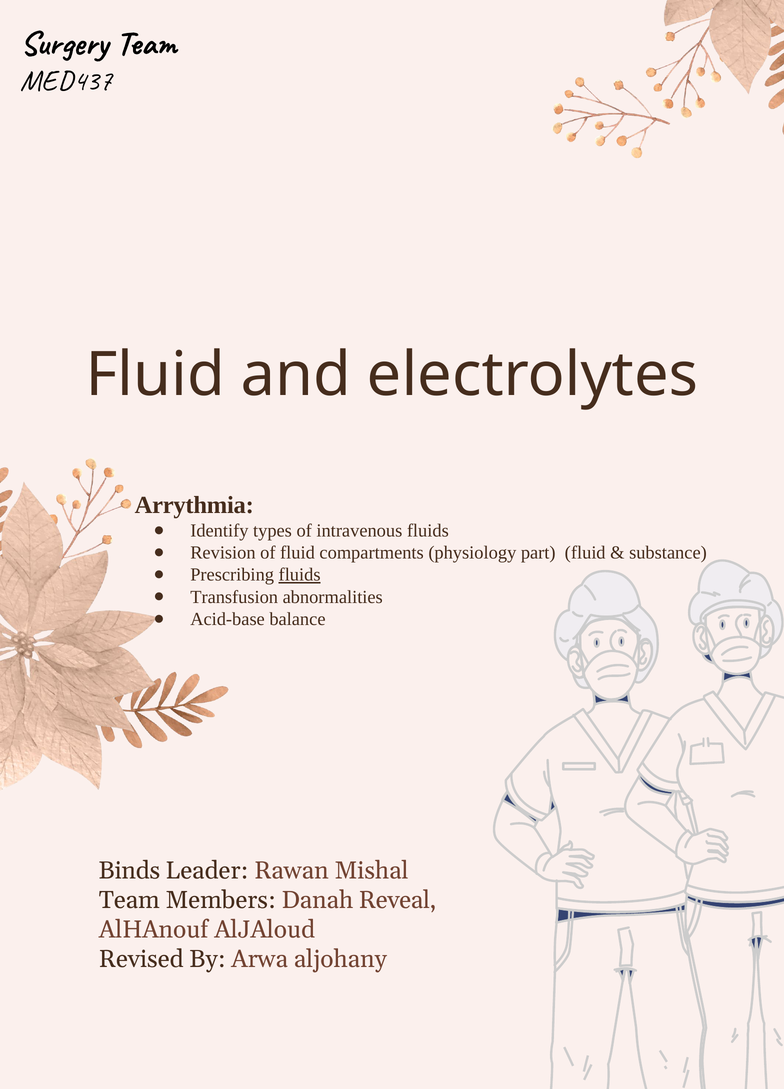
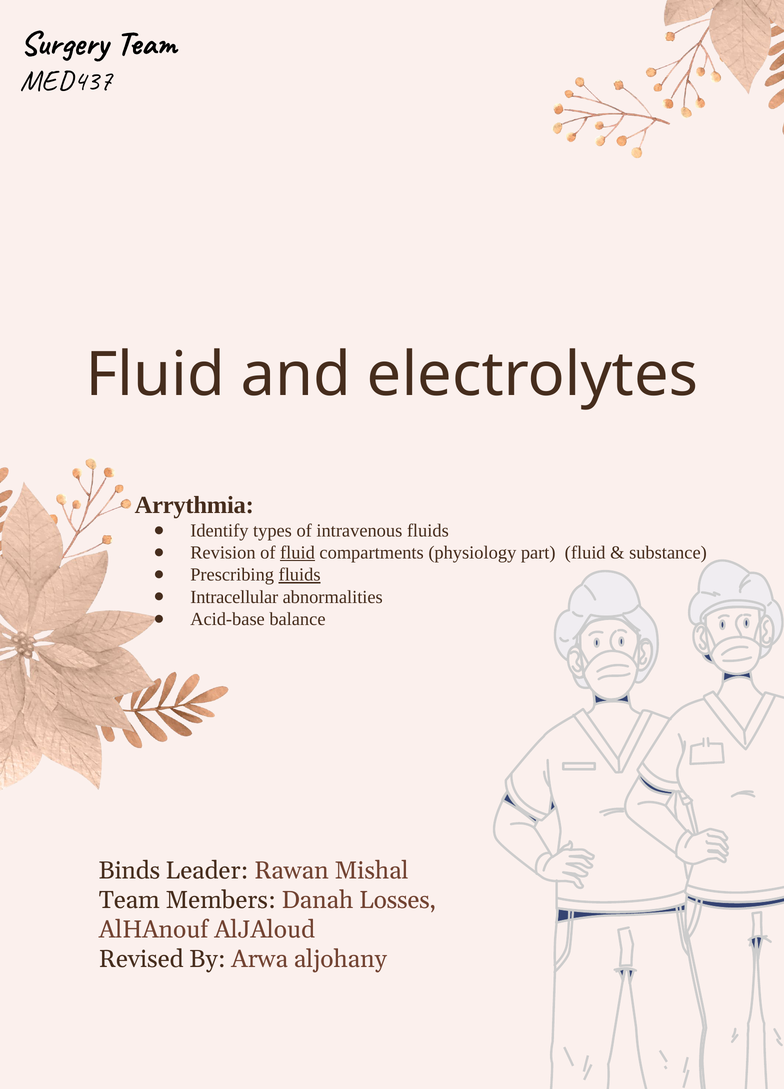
fluid at (297, 553) underline: none -> present
Transfusion: Transfusion -> Intracellular
Reveal: Reveal -> Losses
